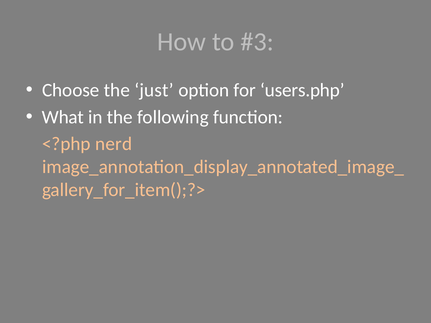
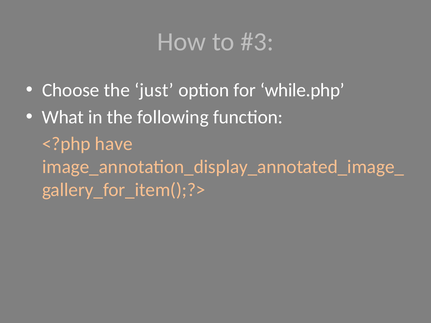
users.php: users.php -> while.php
nerd: nerd -> have
